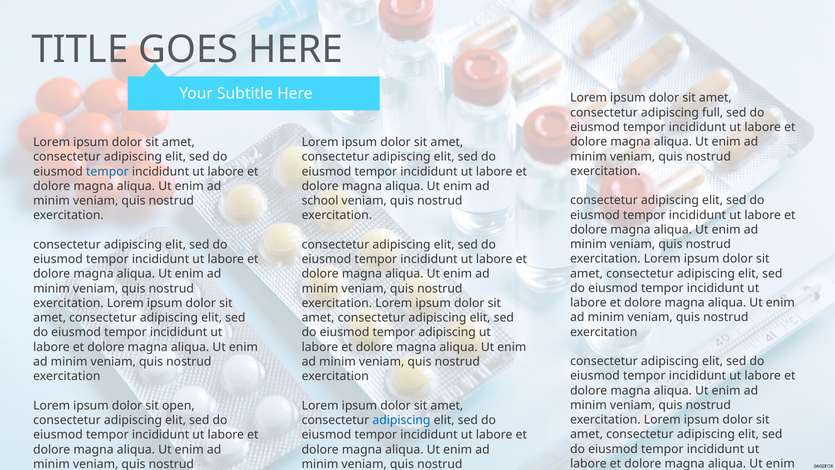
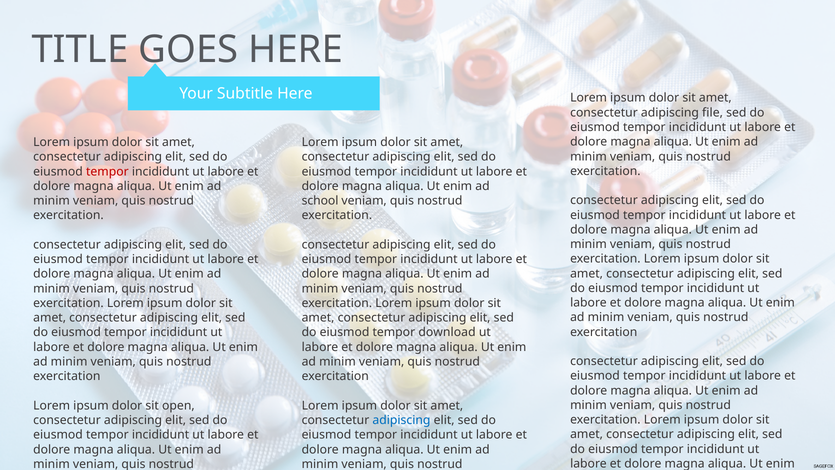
full: full -> file
tempor at (107, 171) colour: blue -> red
tempor adipiscing: adipiscing -> download
